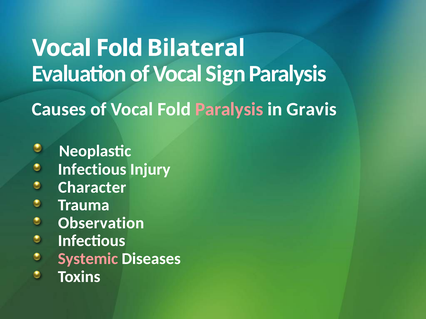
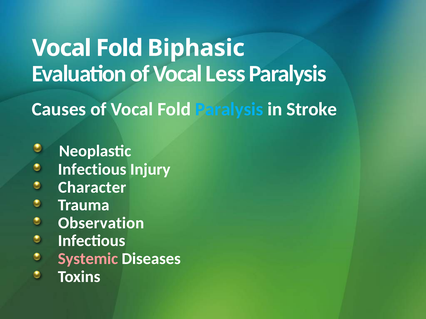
Bilateral: Bilateral -> Biphasic
Sign: Sign -> Less
Paralysis at (229, 110) colour: pink -> light blue
Gravis: Gravis -> Stroke
